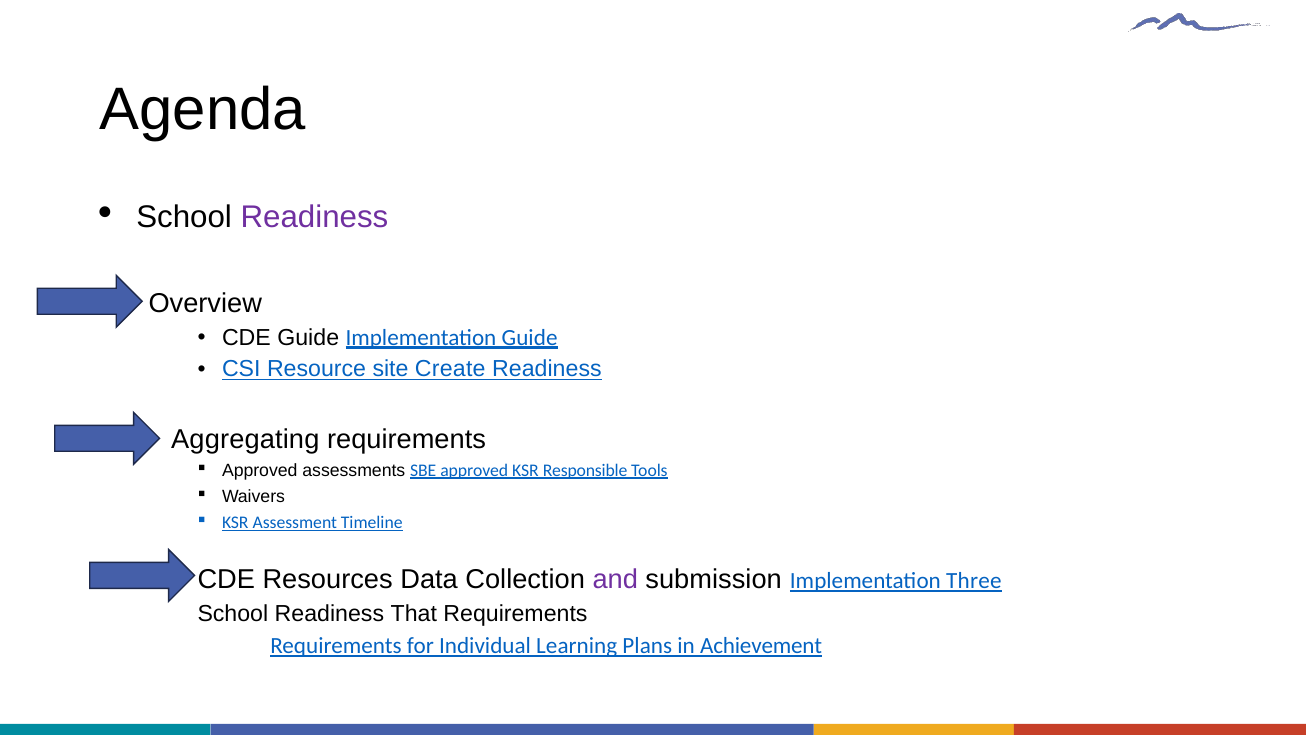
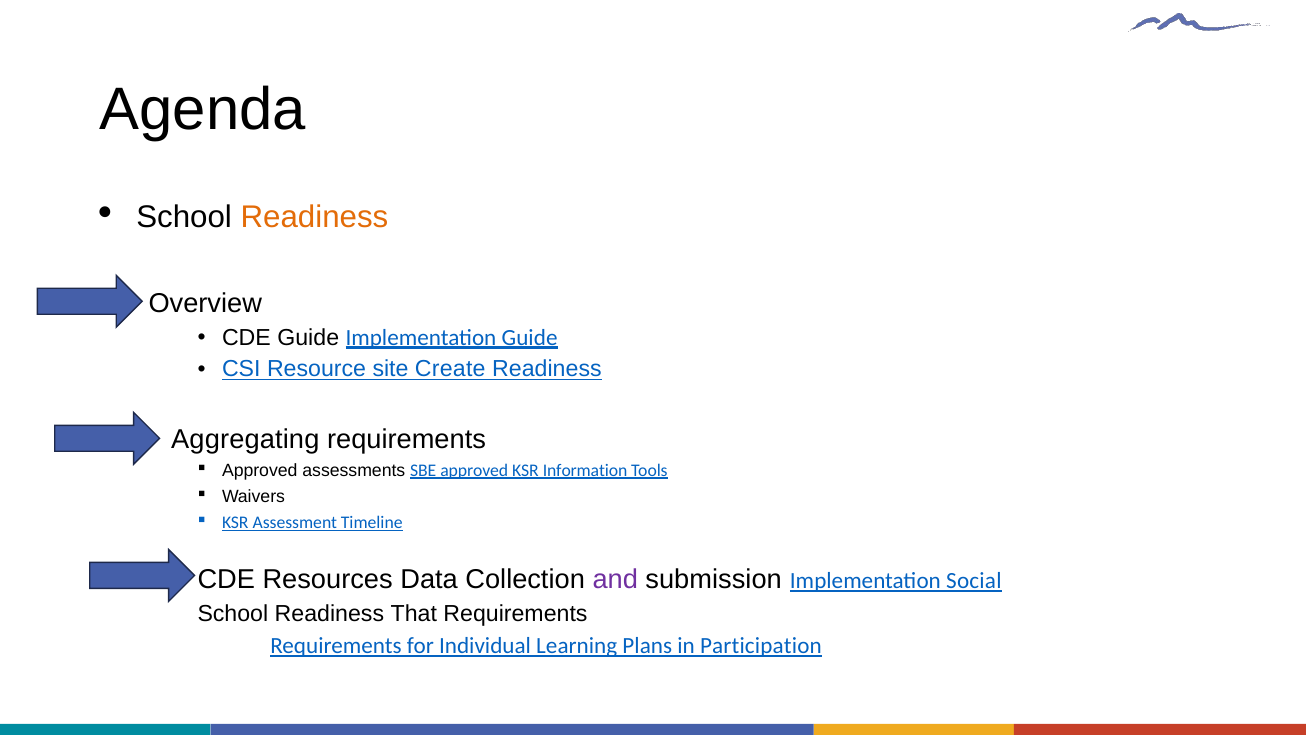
Readiness at (314, 217) colour: purple -> orange
Responsible: Responsible -> Information
Three: Three -> Social
Achievement: Achievement -> Participation
